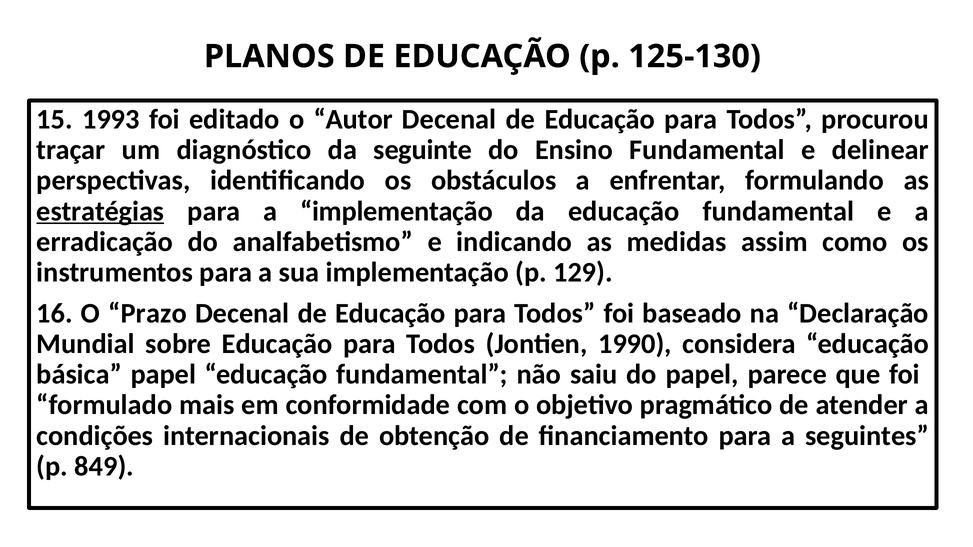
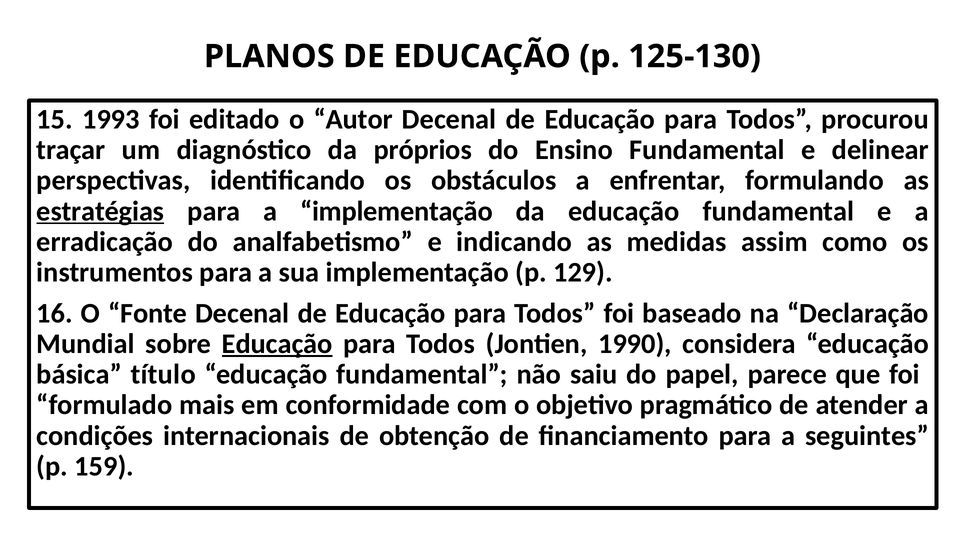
seguinte: seguinte -> próprios
Prazo: Prazo -> Fonte
Educação at (277, 344) underline: none -> present
básica papel: papel -> título
849: 849 -> 159
